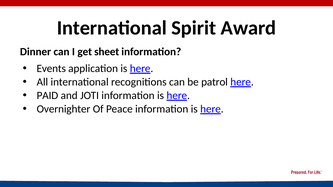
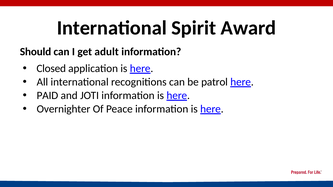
Dinner: Dinner -> Should
sheet: sheet -> adult
Events: Events -> Closed
